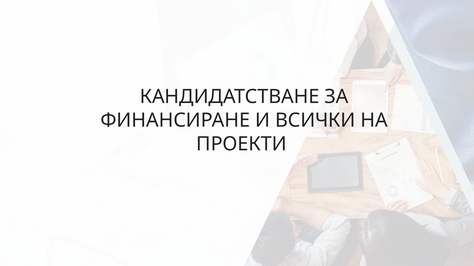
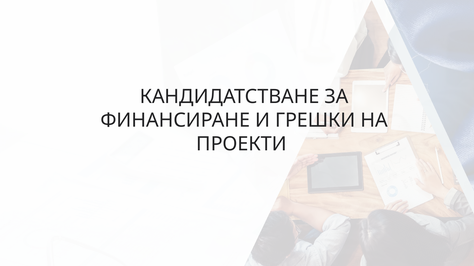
ВСИЧКИ: ВСИЧКИ -> ГРЕШКИ
